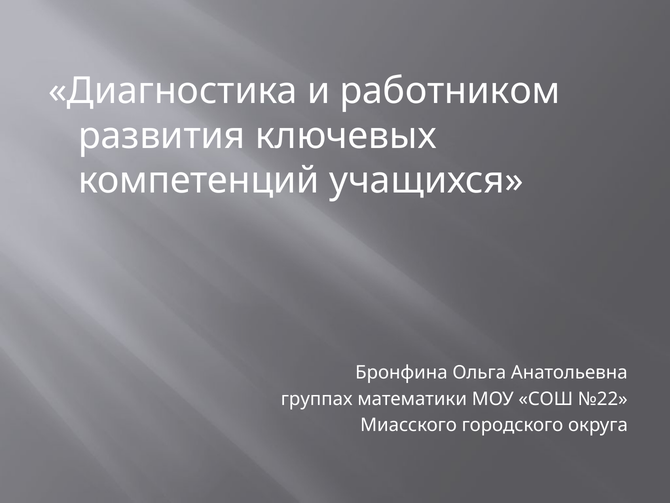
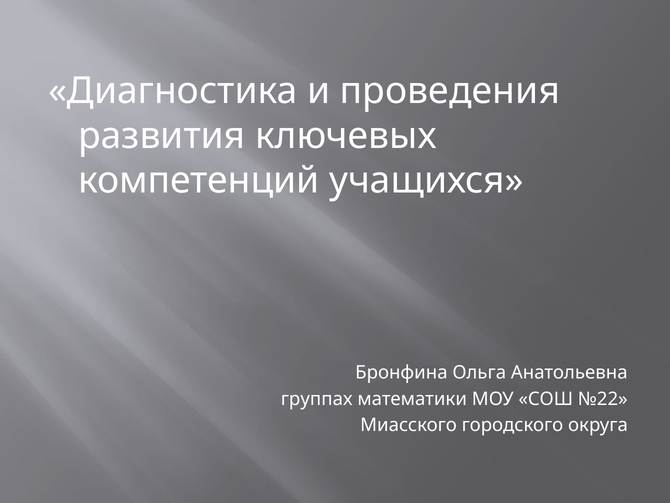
работником: работником -> проведения
